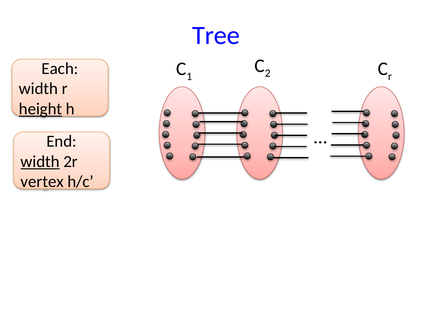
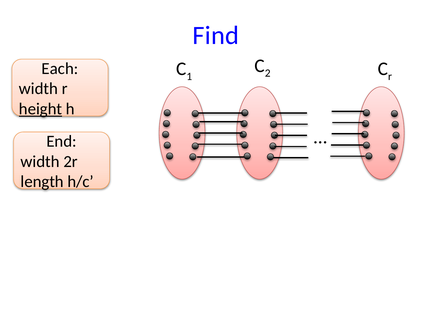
Tree: Tree -> Find
width at (40, 162) underline: present -> none
vertex: vertex -> length
